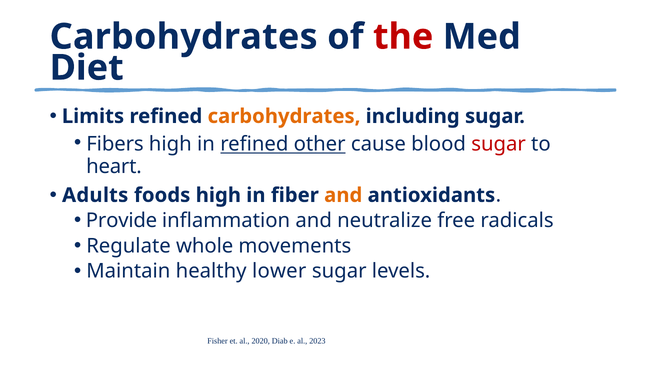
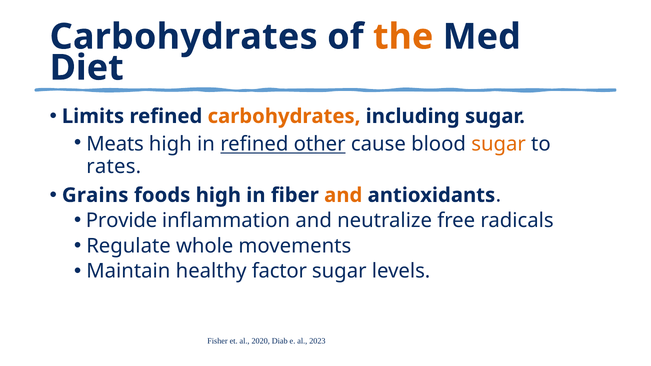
the colour: red -> orange
Fibers: Fibers -> Meats
sugar at (499, 144) colour: red -> orange
heart: heart -> rates
Adults: Adults -> Grains
lower: lower -> factor
